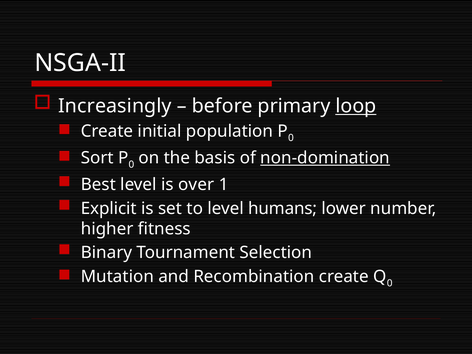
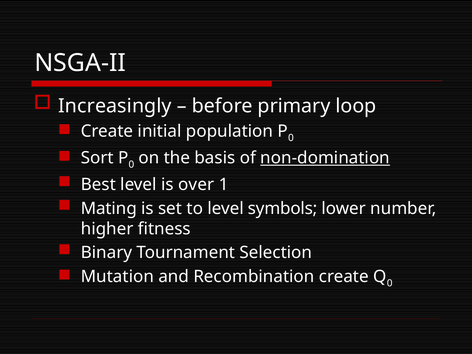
loop underline: present -> none
Explicit: Explicit -> Mating
humans: humans -> symbols
